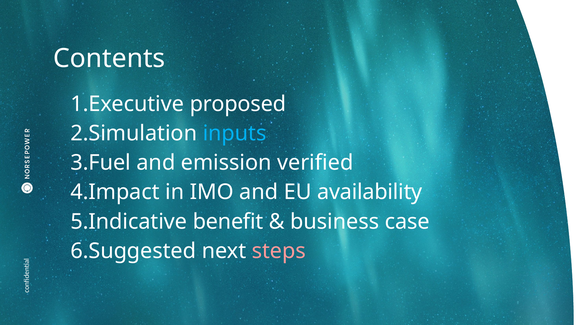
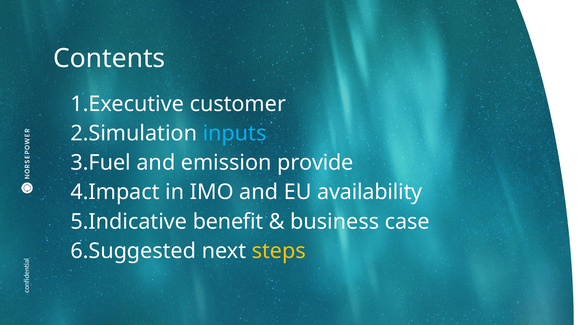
proposed: proposed -> customer
verified: verified -> provide
steps colour: pink -> yellow
